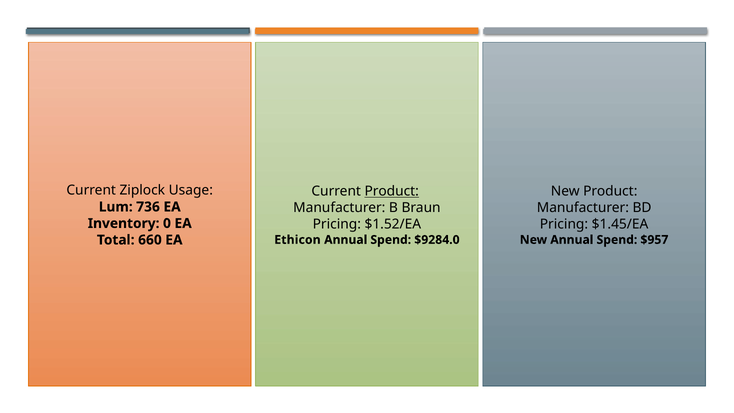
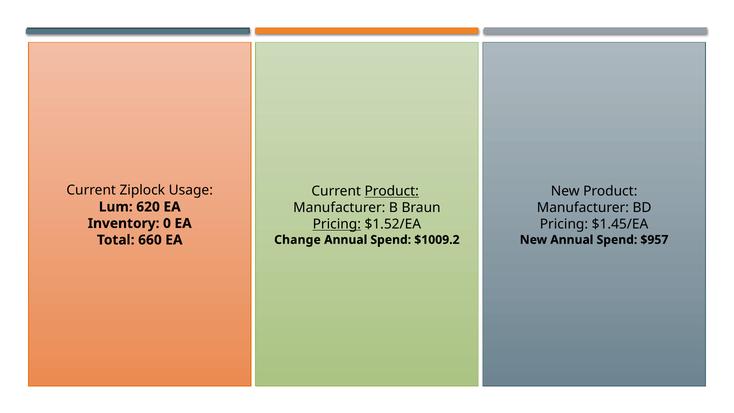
736: 736 -> 620
Pricing at (337, 224) underline: none -> present
Ethicon: Ethicon -> Change
$9284.0: $9284.0 -> $1009.2
